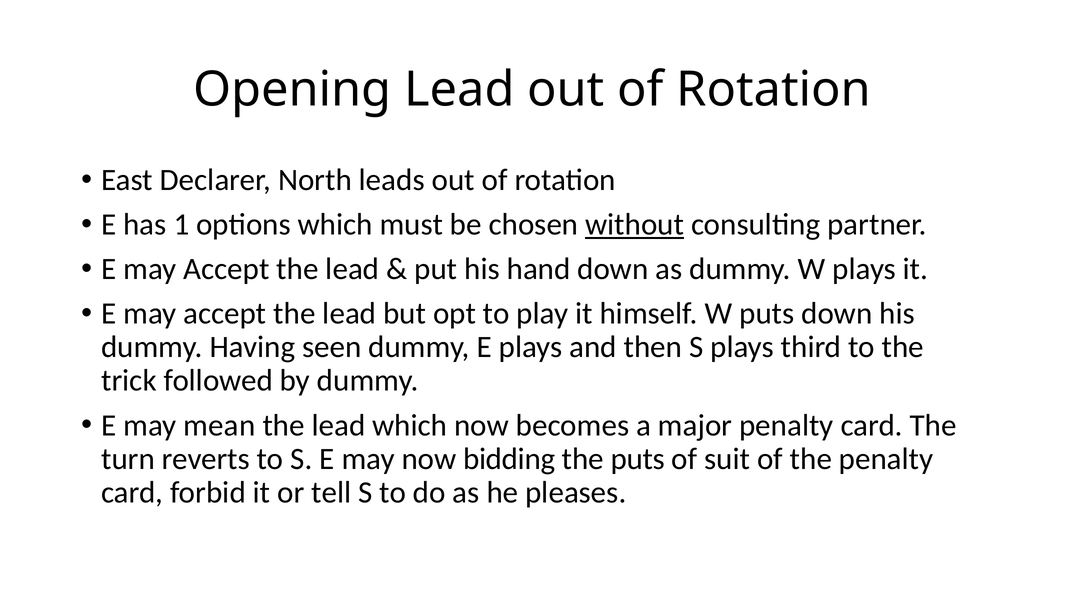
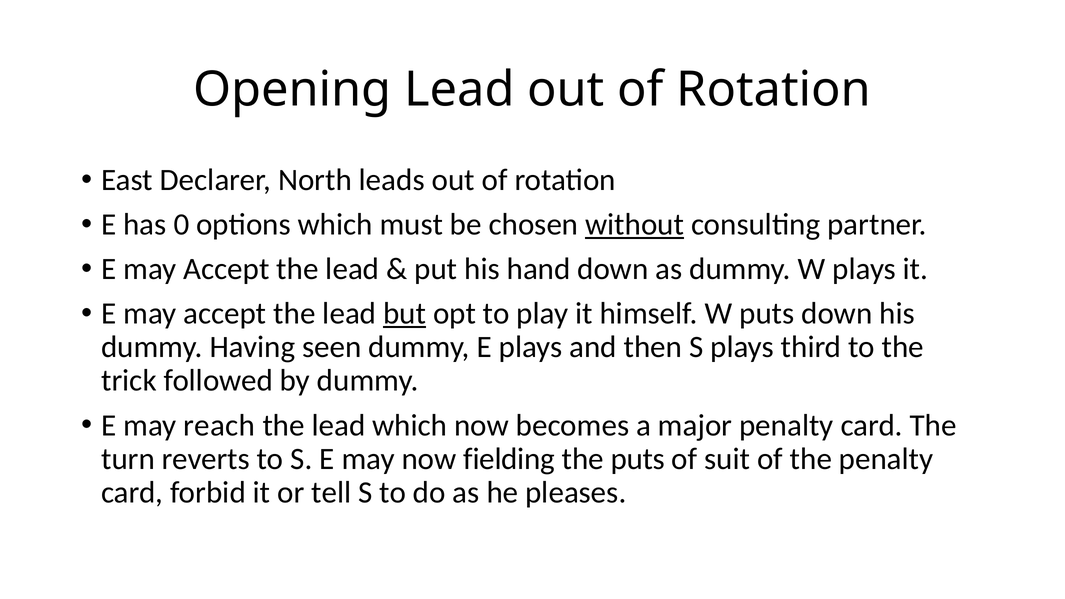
1: 1 -> 0
but underline: none -> present
mean: mean -> reach
bidding: bidding -> fielding
